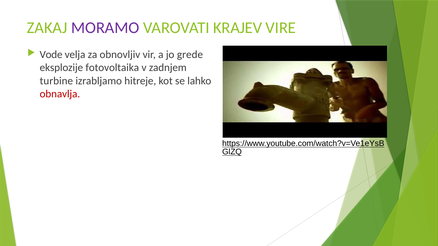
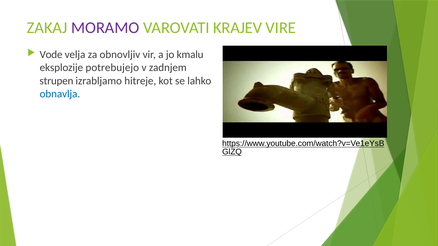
grede: grede -> kmalu
fotovoltaika: fotovoltaika -> potrebujejo
turbine: turbine -> strupen
obnavlja colour: red -> blue
